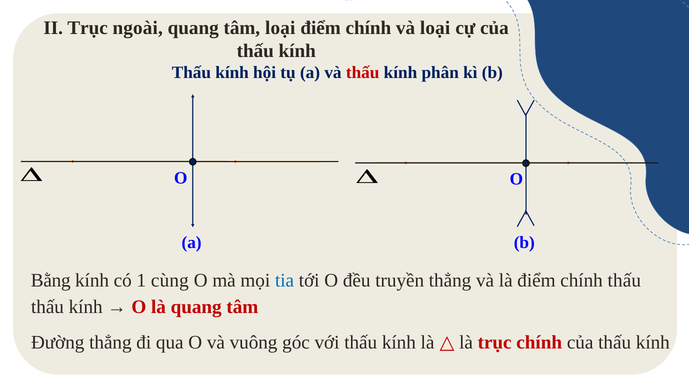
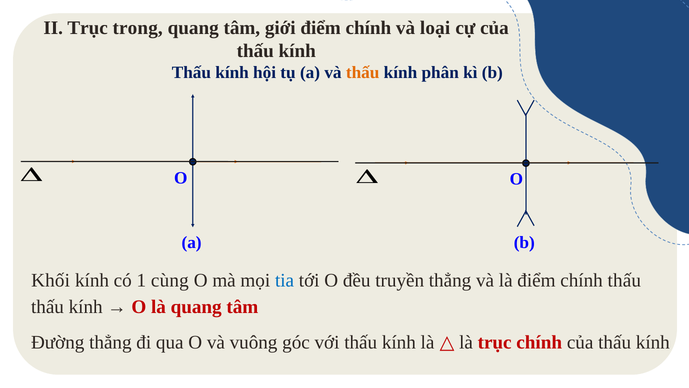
ngoài: ngoài -> trong
tâm loại: loại -> giới
thấu at (363, 73) colour: red -> orange
Bằng: Bằng -> Khối
